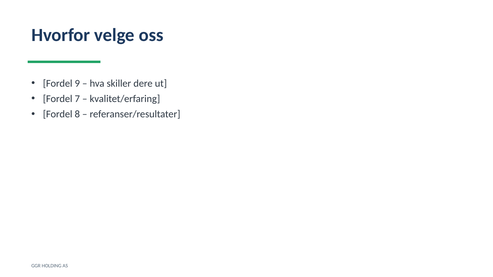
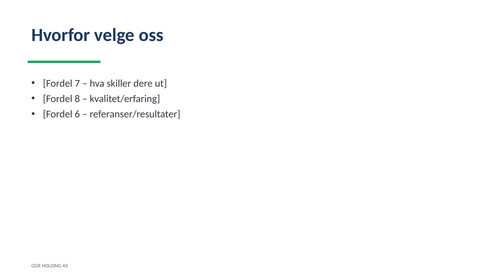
9: 9 -> 7
7: 7 -> 8
8: 8 -> 6
